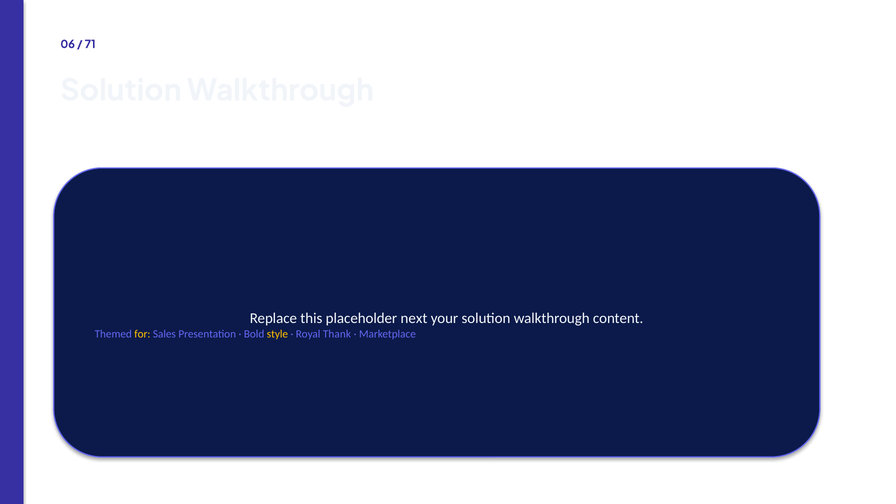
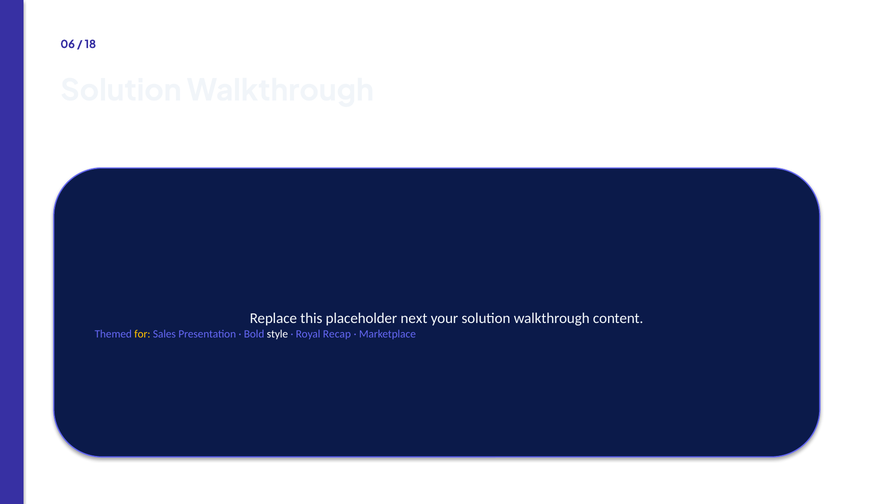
71: 71 -> 18
style colour: yellow -> white
Thank: Thank -> Recap
